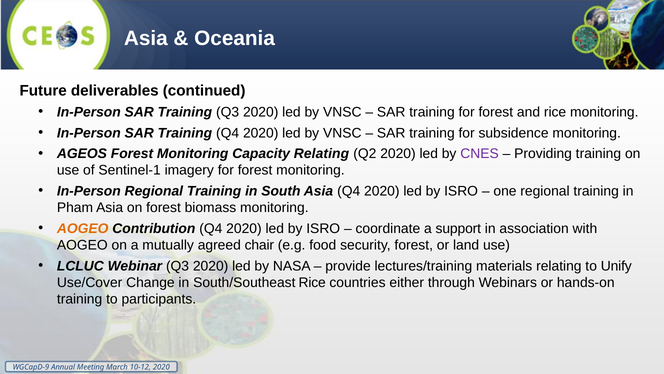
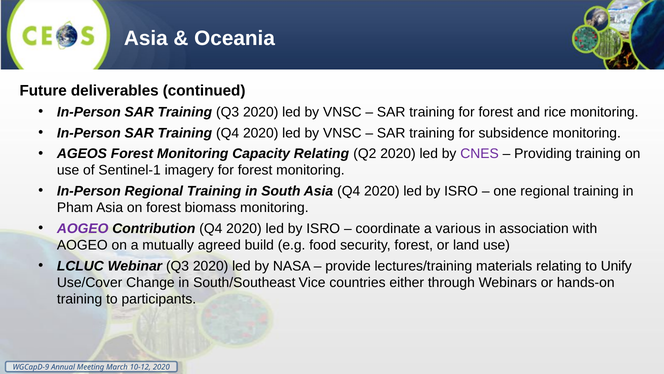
AOGEO at (83, 228) colour: orange -> purple
support: support -> various
chair: chair -> build
South/Southeast Rice: Rice -> Vice
